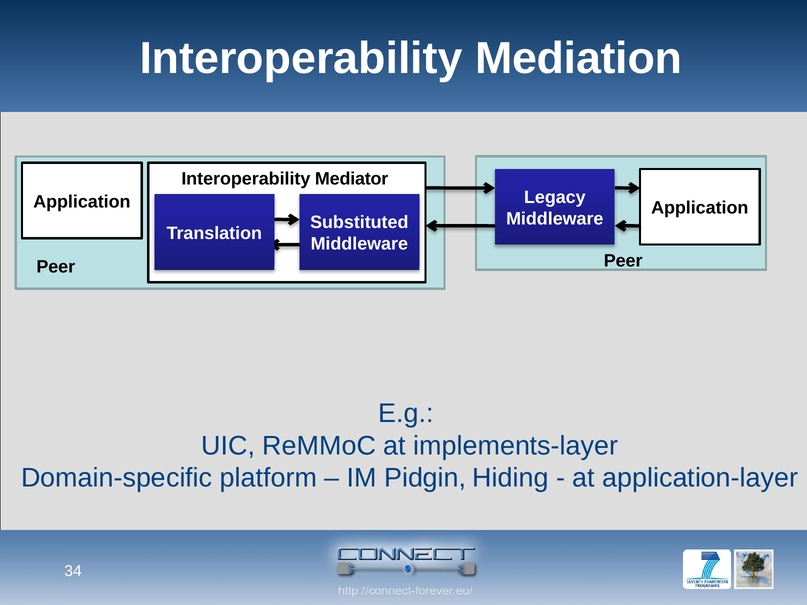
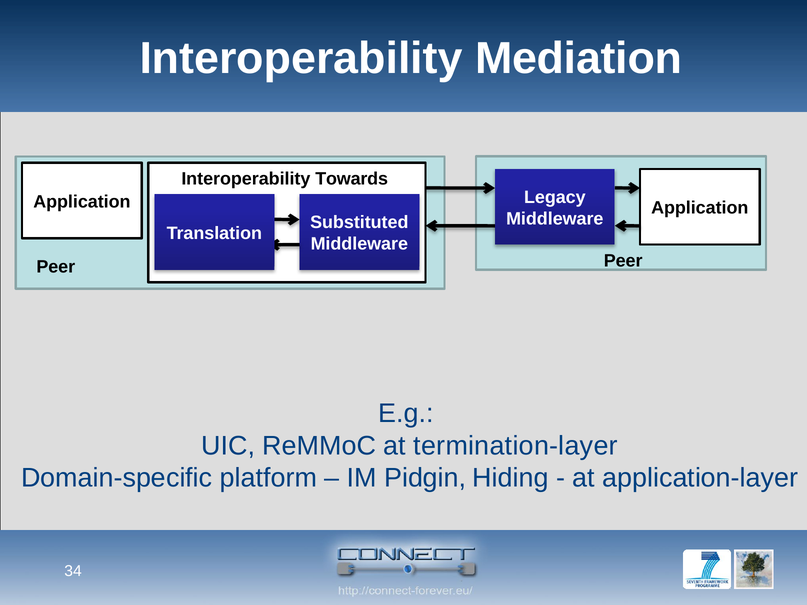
Mediator: Mediator -> Towards
implements-layer: implements-layer -> termination-layer
